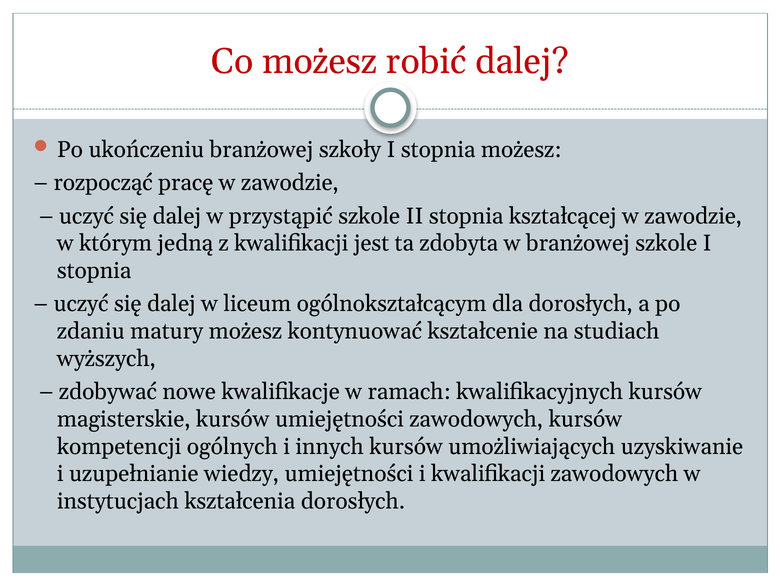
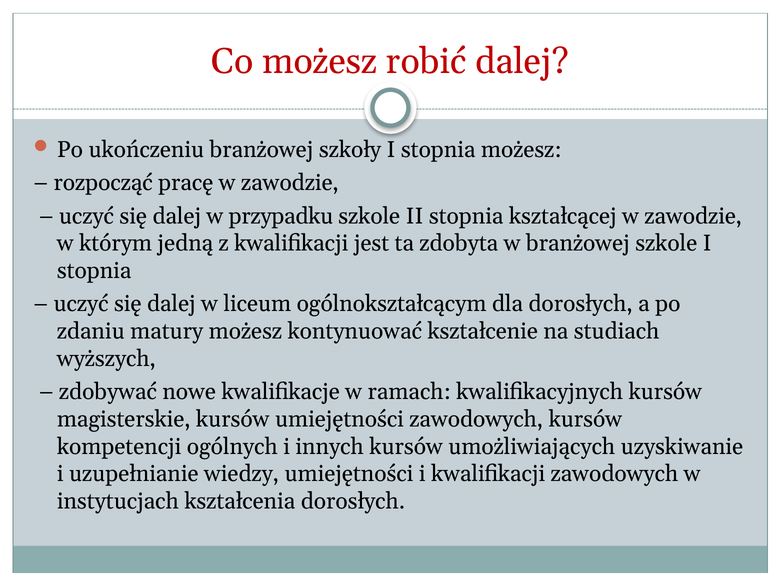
przystąpić: przystąpić -> przypadku
